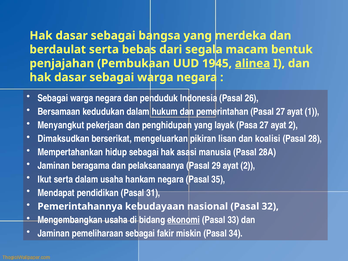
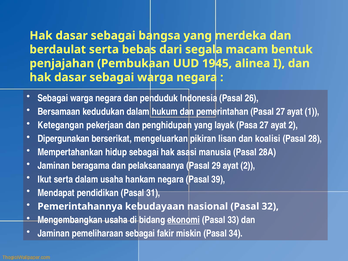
alinea underline: present -> none
Menyangkut: Menyangkut -> Ketegangan
Dimaksudkan: Dimaksudkan -> Dipergunakan
35: 35 -> 39
